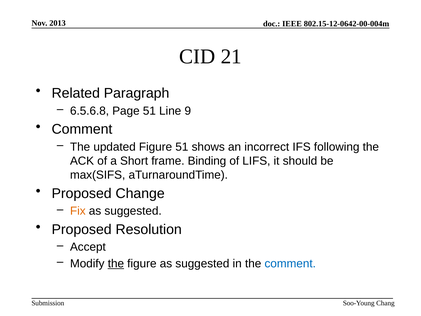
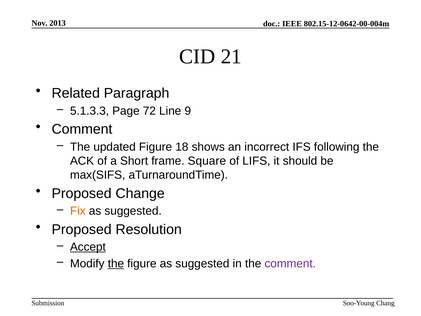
6.5.6.8: 6.5.6.8 -> 5.1.3.3
Page 51: 51 -> 72
Figure 51: 51 -> 18
Binding: Binding -> Square
Accept underline: none -> present
comment at (290, 263) colour: blue -> purple
